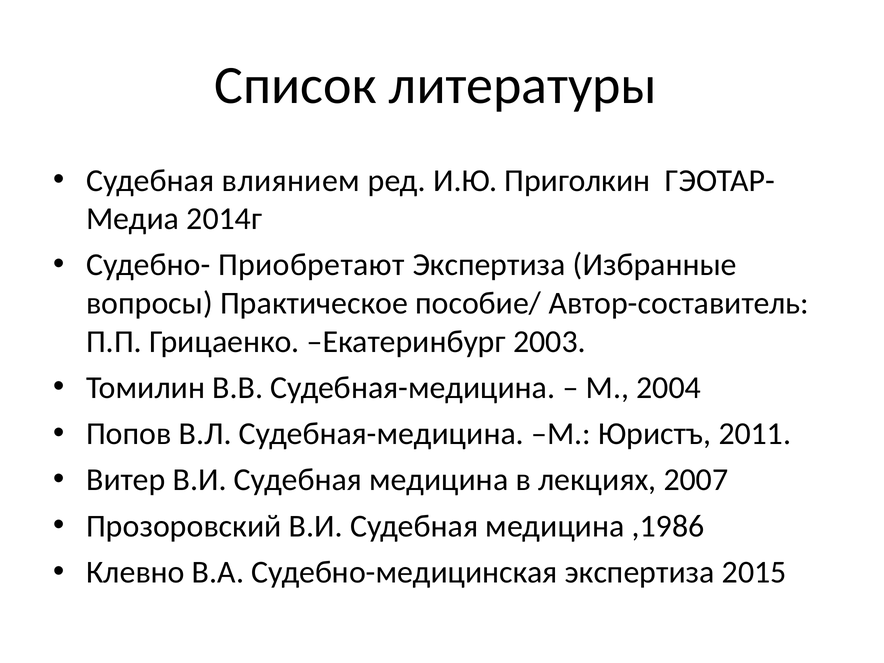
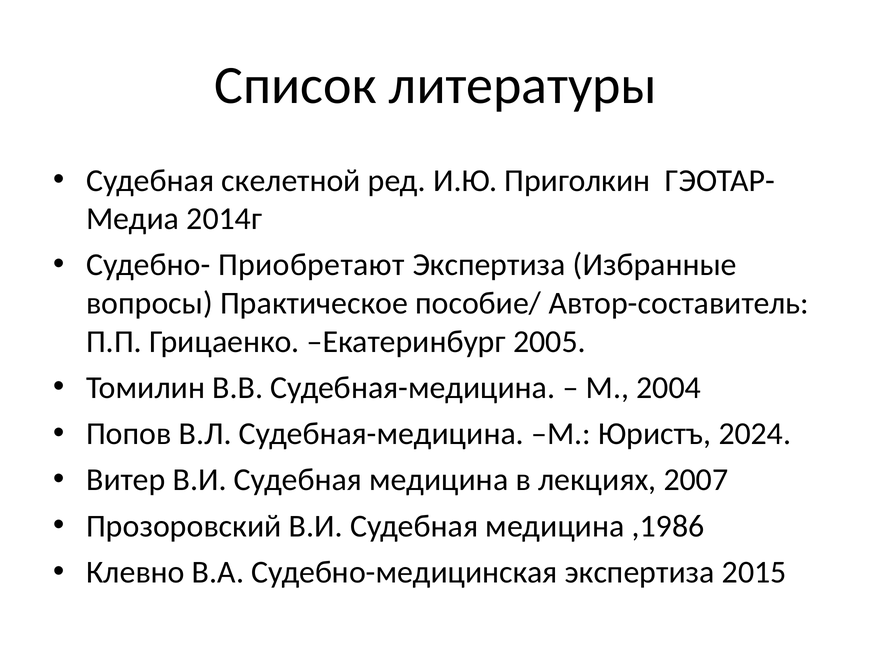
влиянием: влиянием -> скелетной
2003: 2003 -> 2005
2011: 2011 -> 2024
